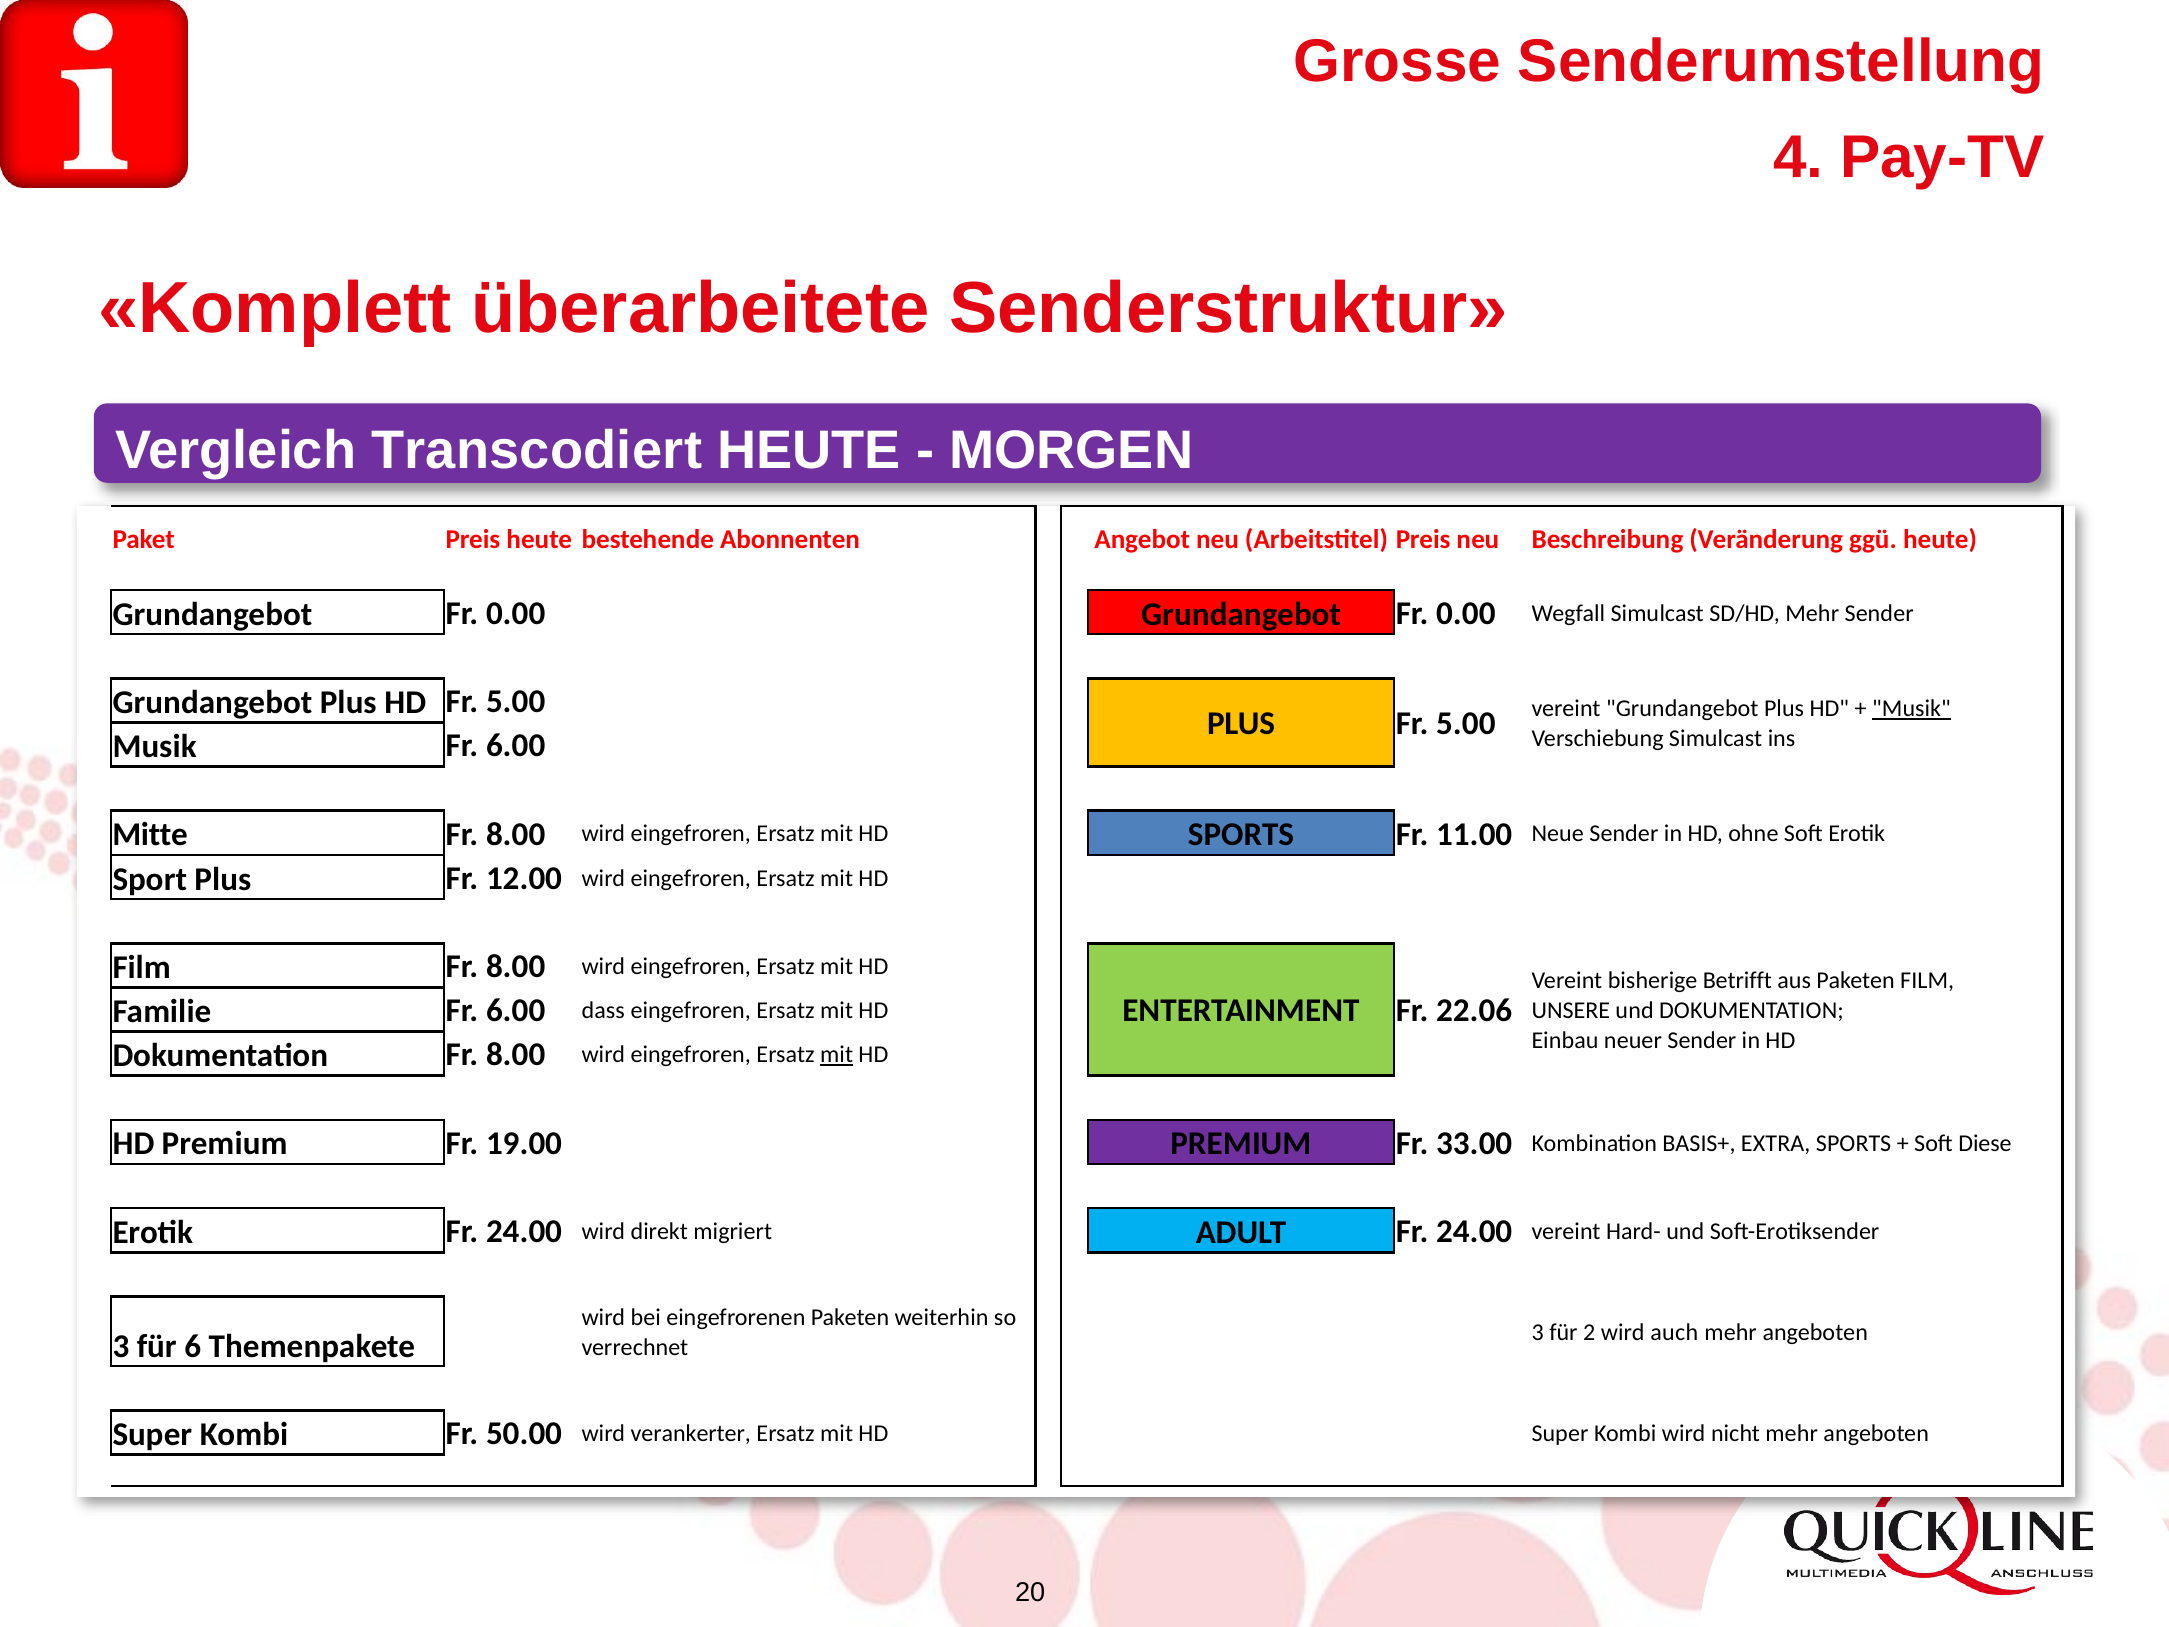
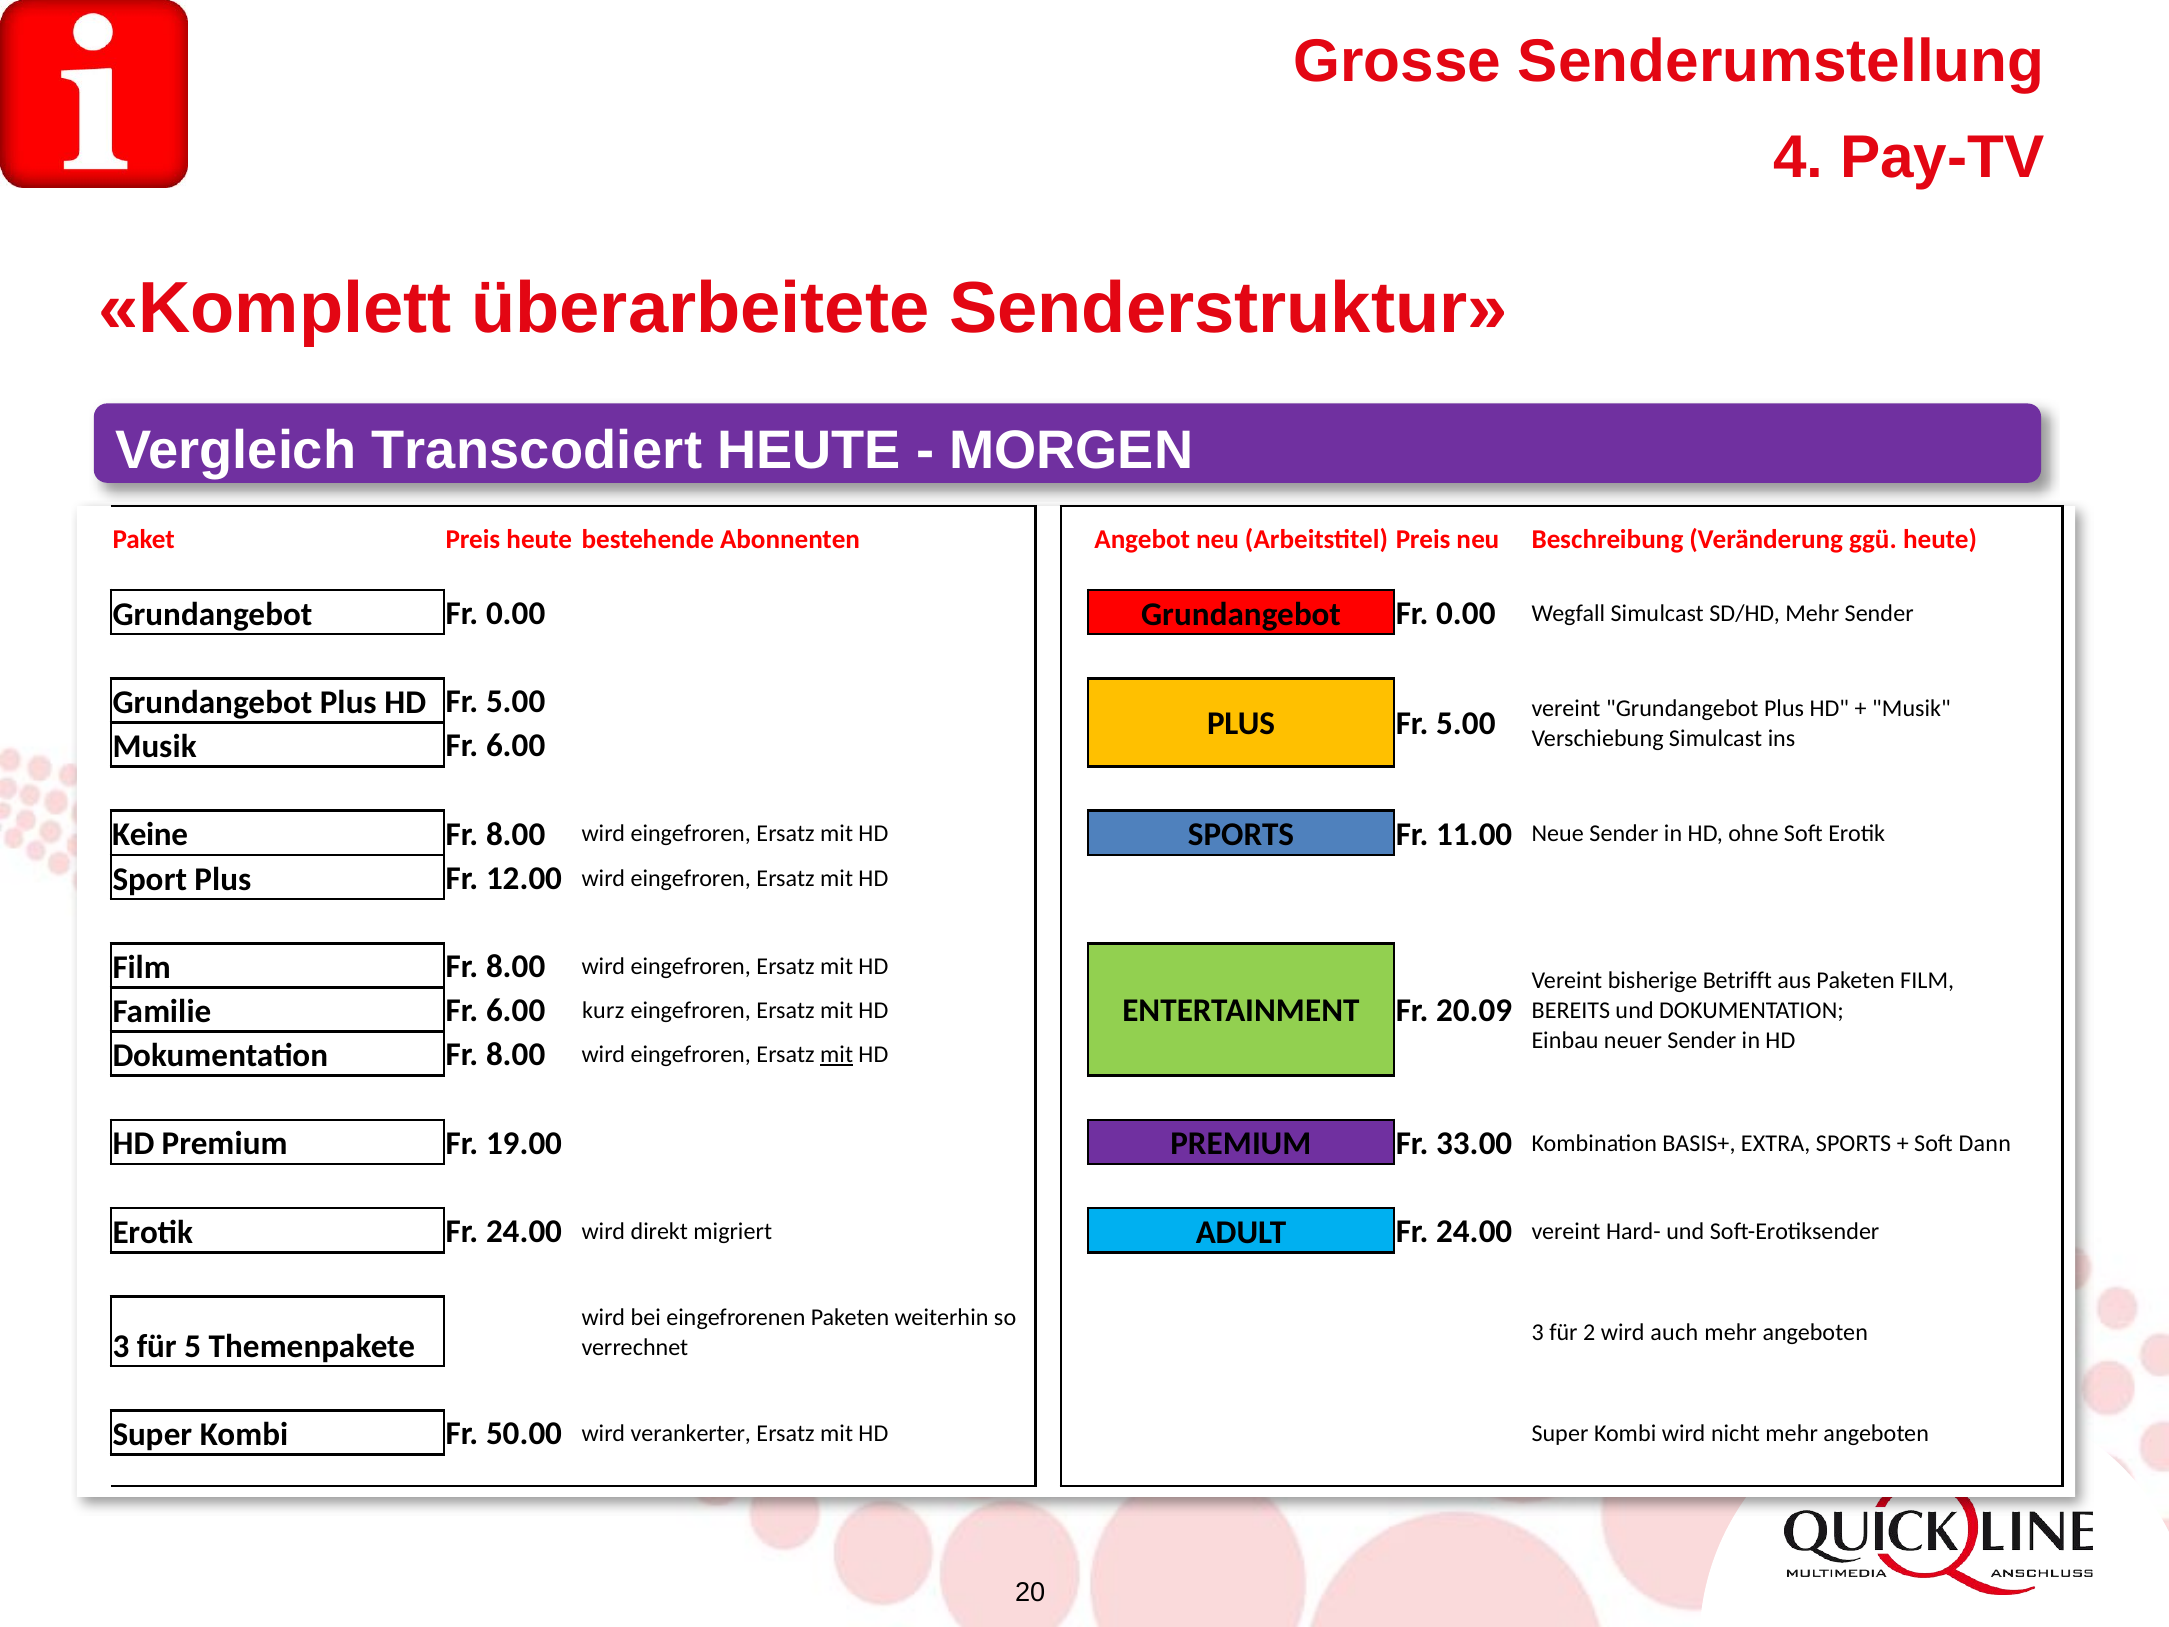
Musik at (1912, 709) underline: present -> none
Mitte: Mitte -> Keine
22.06: 22.06 -> 20.09
dass: dass -> kurz
UNSERE: UNSERE -> BEREITS
Diese: Diese -> Dann
6: 6 -> 5
